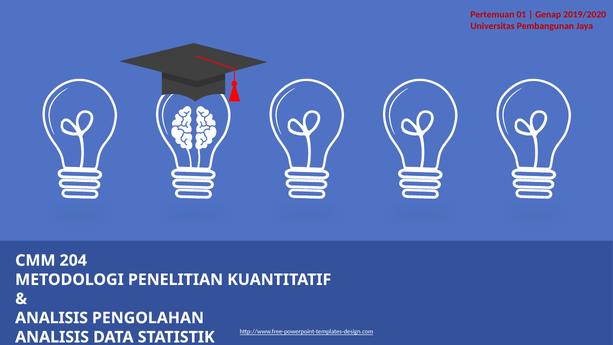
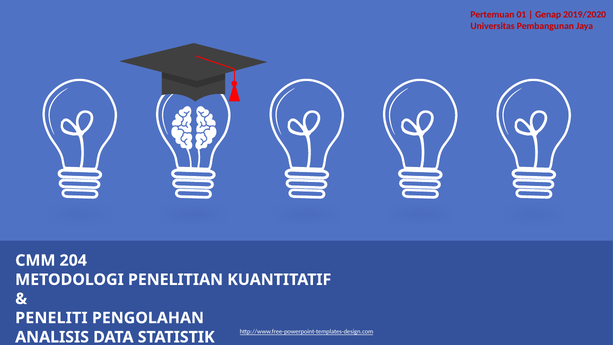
ANALISIS at (52, 318): ANALISIS -> PENELITI
